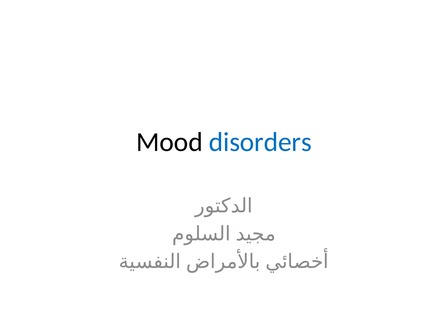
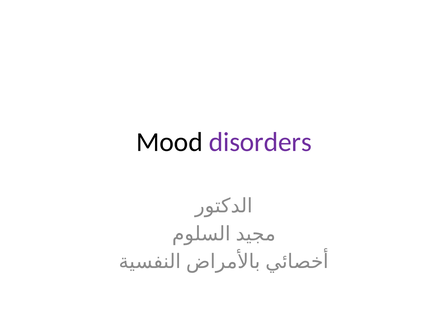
disorders colour: blue -> purple
